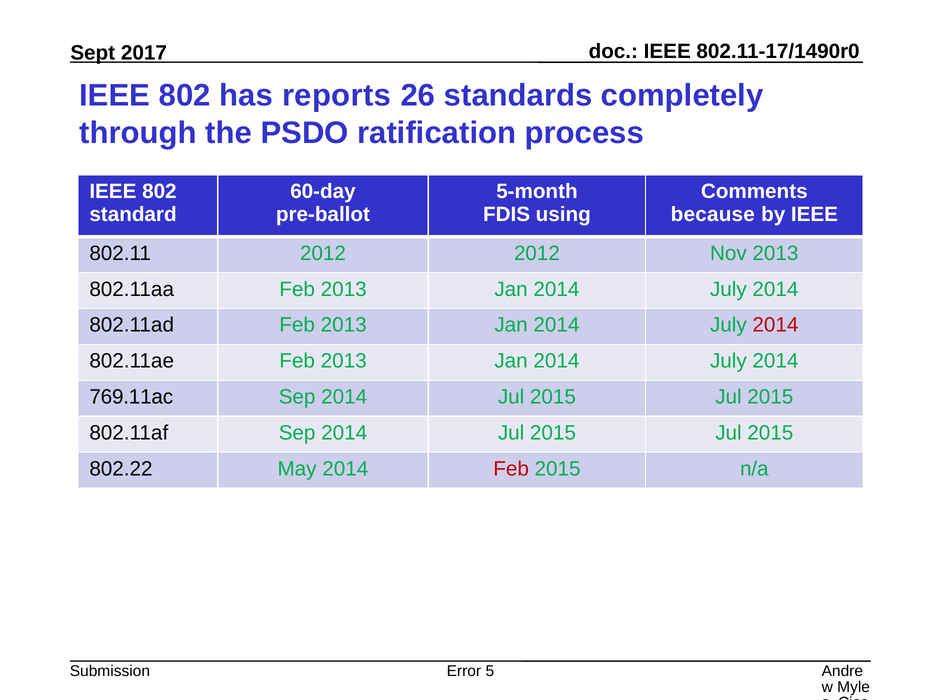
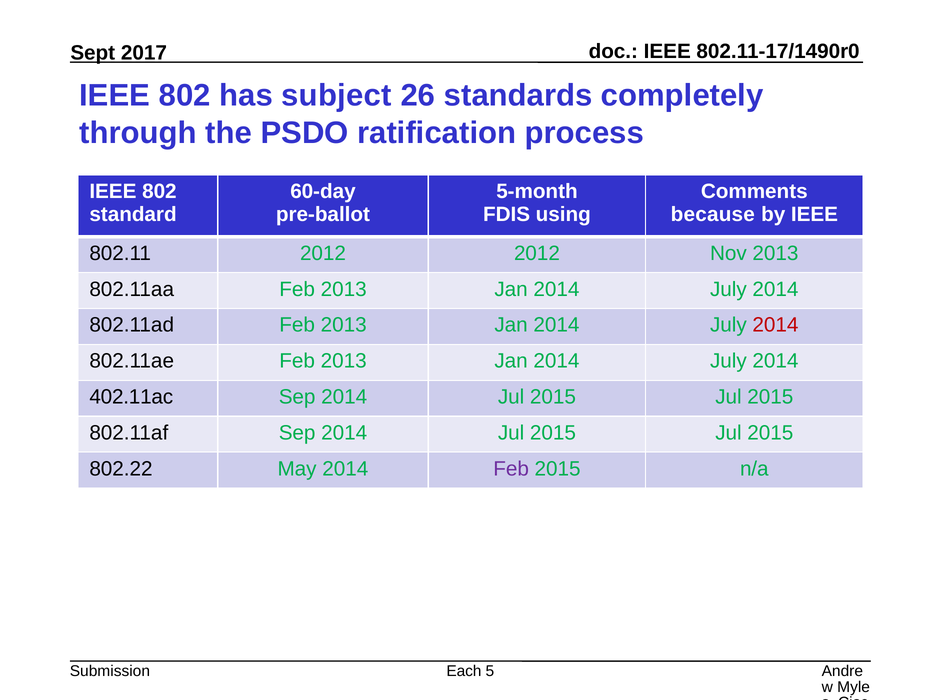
reports: reports -> subject
769.11ac: 769.11ac -> 402.11ac
Feb at (511, 469) colour: red -> purple
Error: Error -> Each
